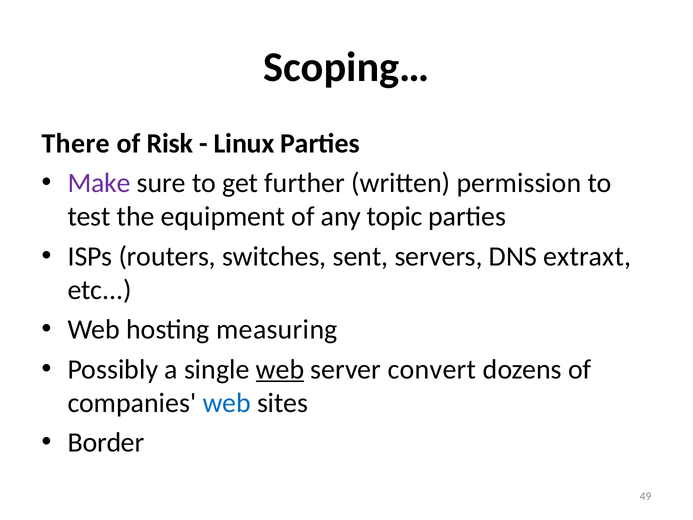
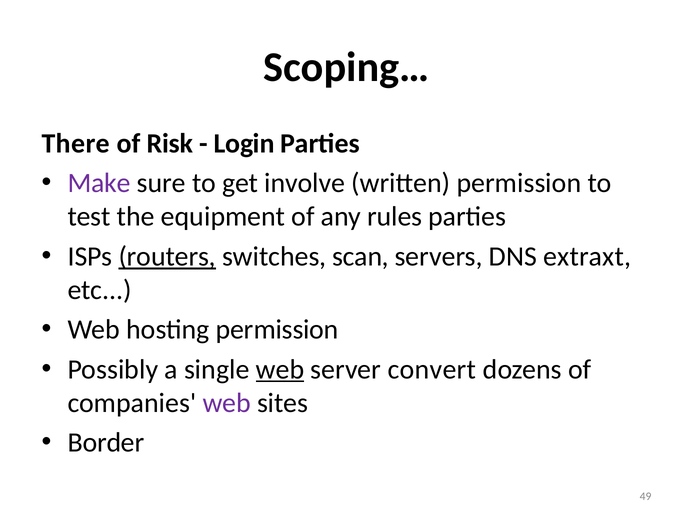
Linux: Linux -> Login
further: further -> involve
topic: topic -> rules
routers underline: none -> present
sent: sent -> scan
hosting measuring: measuring -> permission
web at (227, 403) colour: blue -> purple
